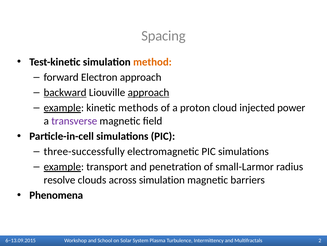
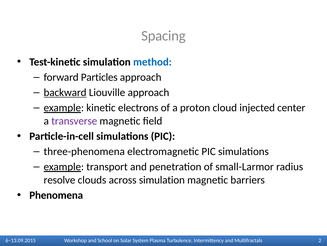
method colour: orange -> blue
Electron: Electron -> Particles
approach at (148, 92) underline: present -> none
methods: methods -> electrons
power: power -> center
three-successfully: three-successfully -> three-phenomena
